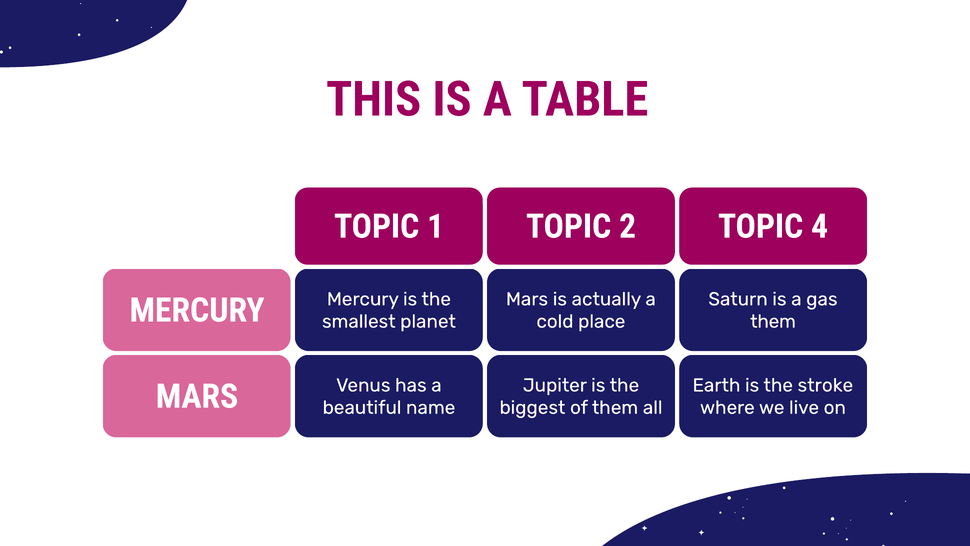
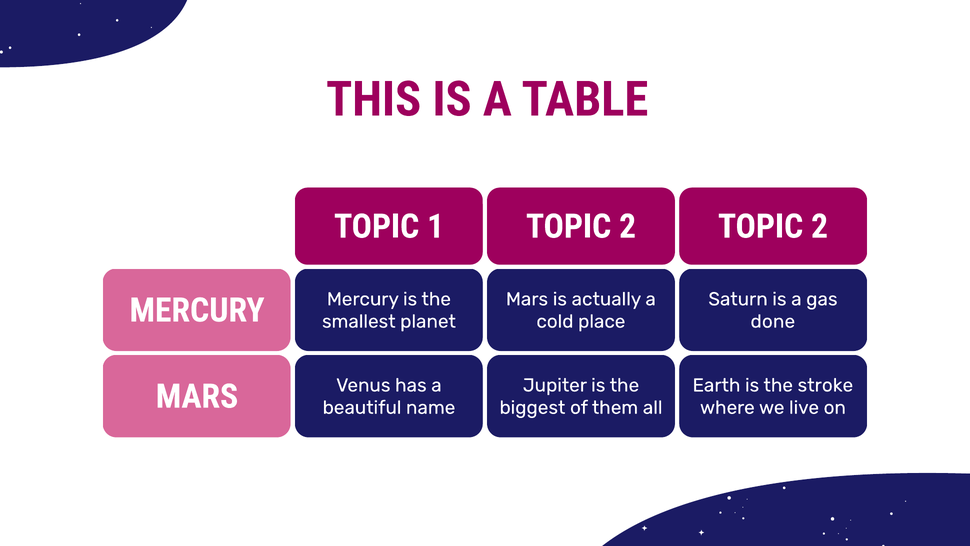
2 TOPIC 4: 4 -> 2
them at (773, 321): them -> done
